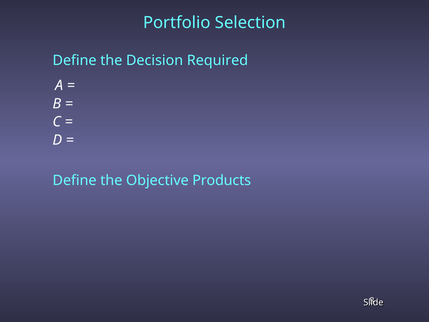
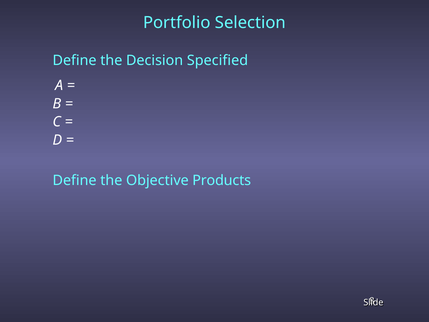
Required: Required -> Specified
